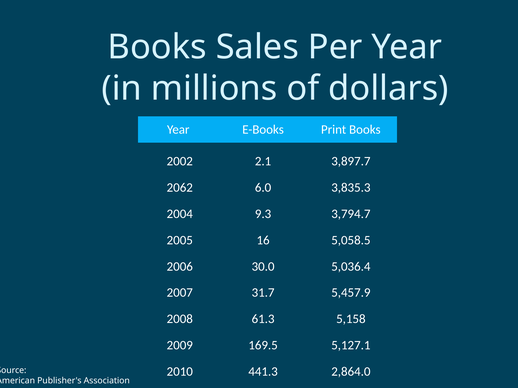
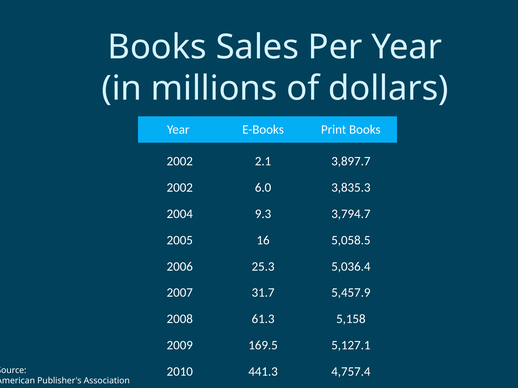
2062 at (180, 188): 2062 -> 2002
30.0: 30.0 -> 25.3
2,864.0: 2,864.0 -> 4,757.4
